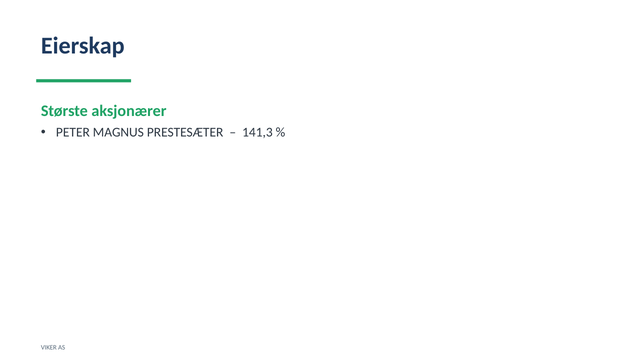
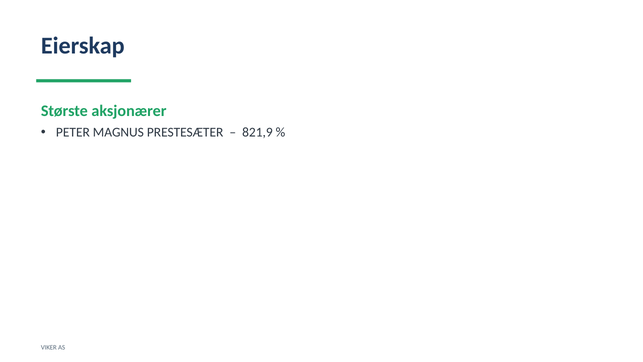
141,3: 141,3 -> 821,9
